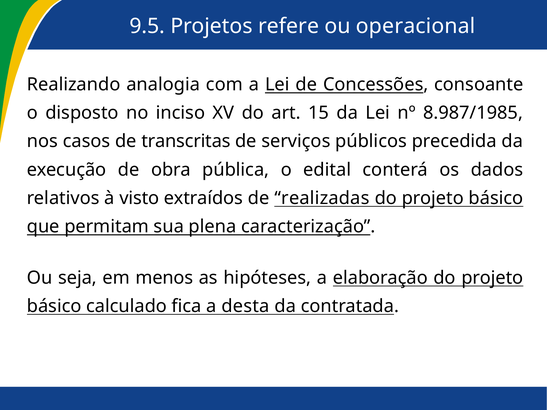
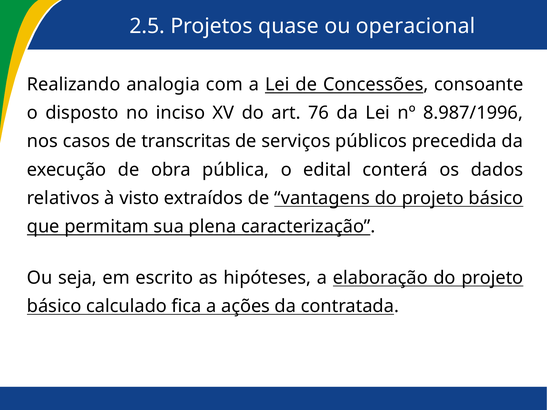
9.5: 9.5 -> 2.5
refere: refere -> quase
15: 15 -> 76
8.987/1985: 8.987/1985 -> 8.987/1996
realizadas: realizadas -> vantagens
menos: menos -> escrito
desta: desta -> ações
